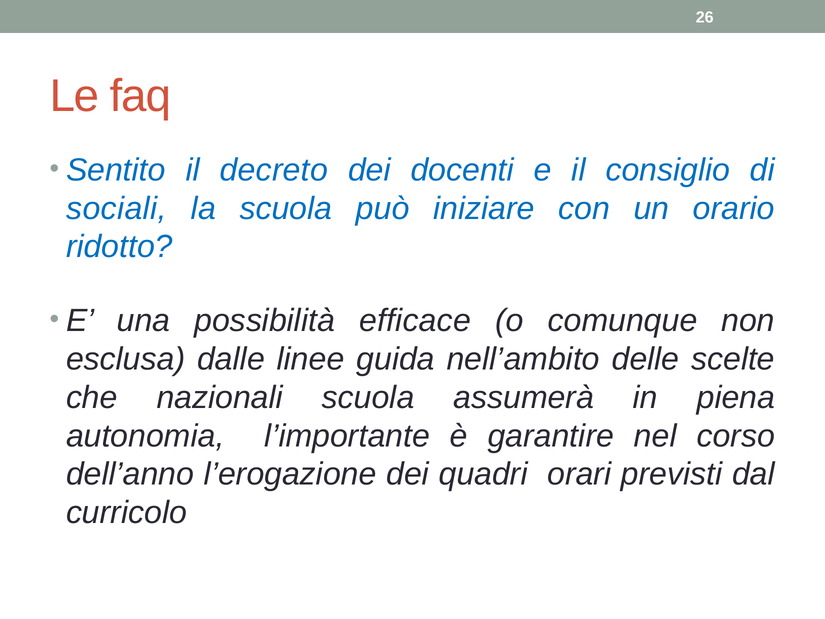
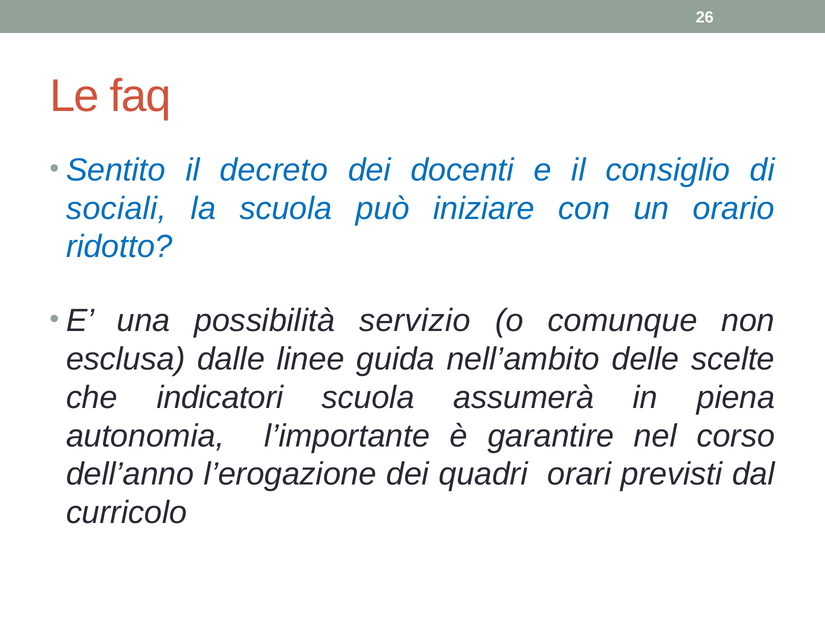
efficace: efficace -> servizio
nazionali: nazionali -> indicatori
